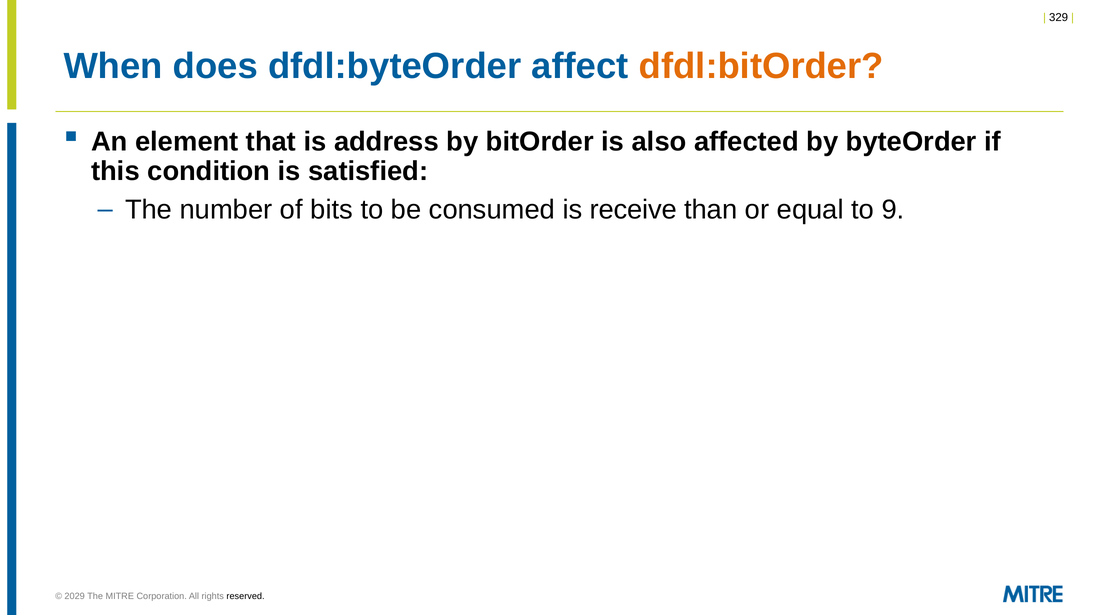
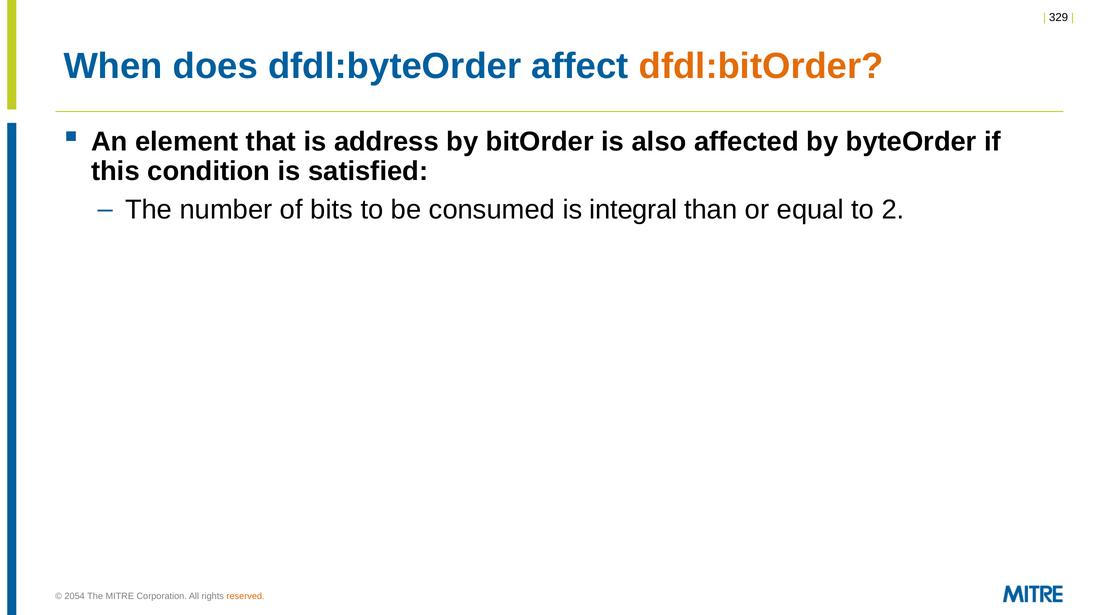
receive: receive -> integral
9: 9 -> 2
2029: 2029 -> 2054
reserved colour: black -> orange
